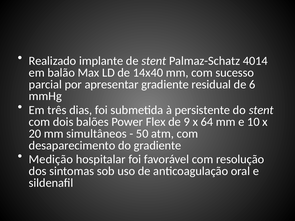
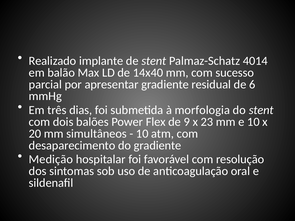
persistente: persistente -> morfologia
64: 64 -> 23
50 at (142, 134): 50 -> 10
